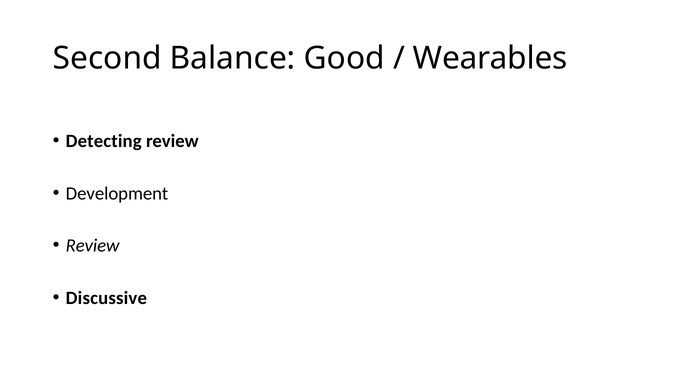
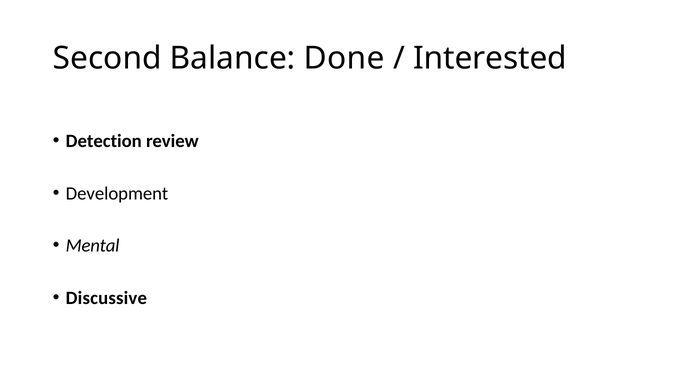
Good: Good -> Done
Wearables: Wearables -> Interested
Detecting: Detecting -> Detection
Review at (93, 246): Review -> Mental
